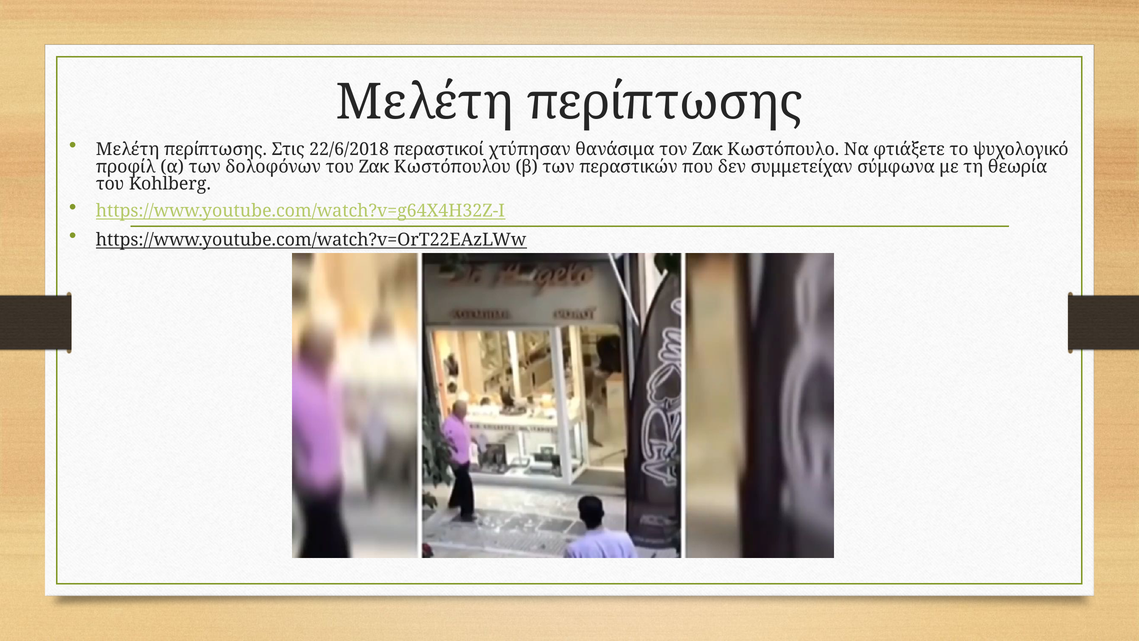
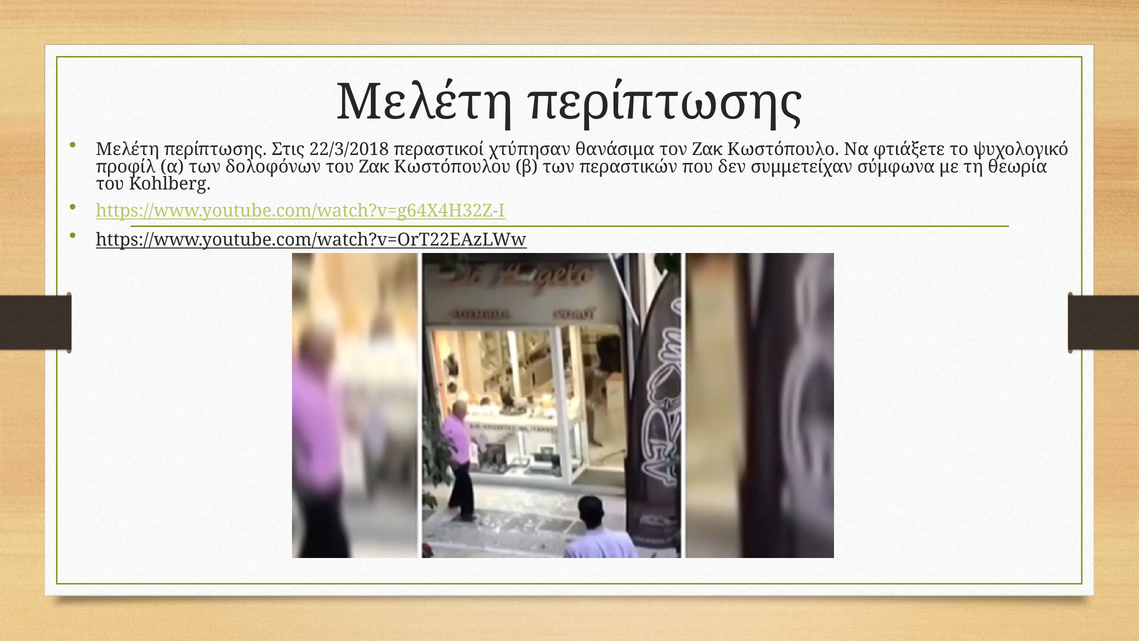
22/6/2018: 22/6/2018 -> 22/3/2018
